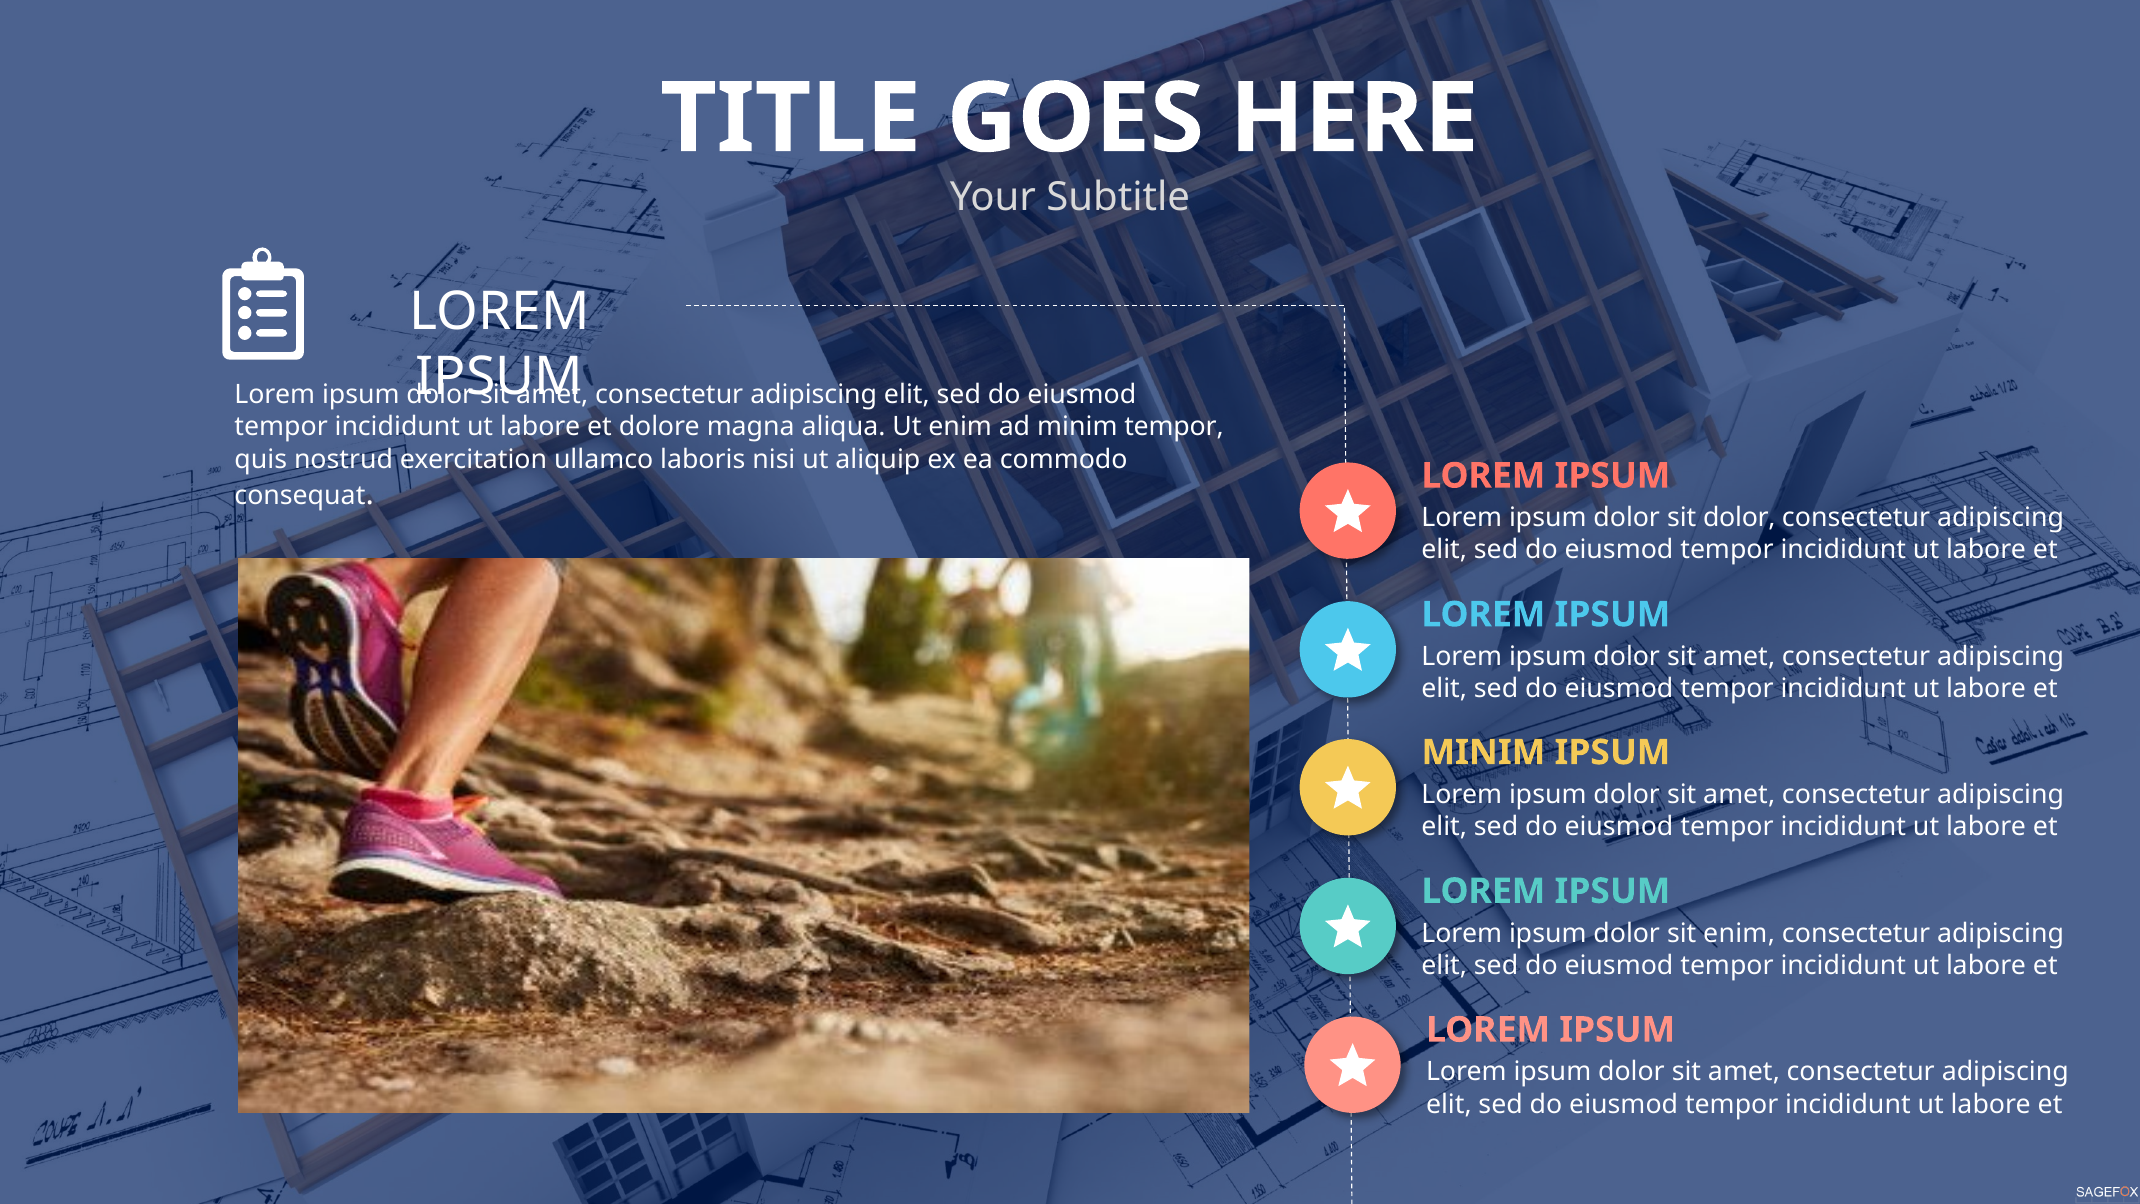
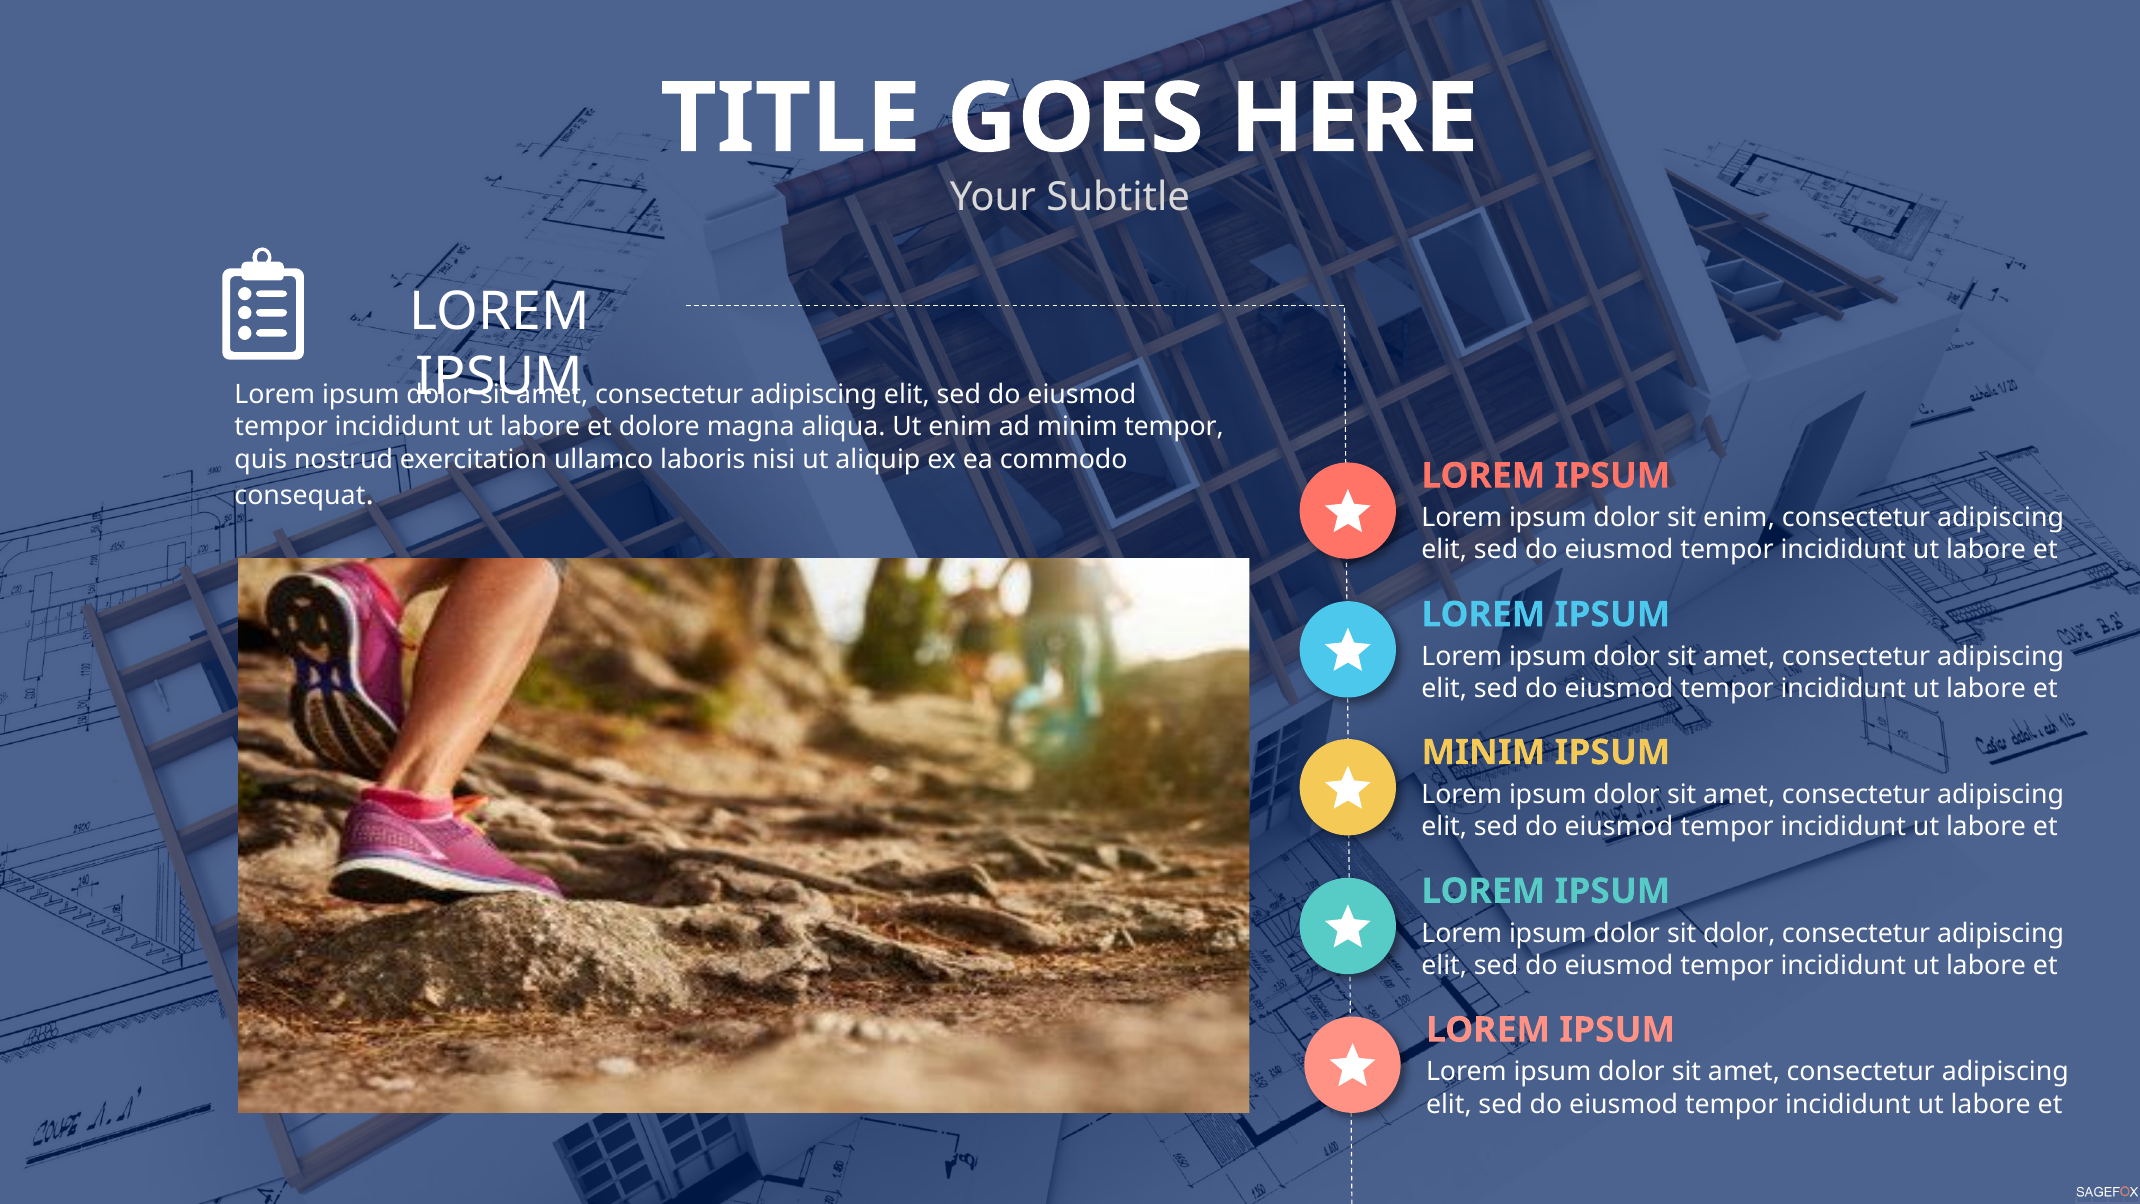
sit dolor: dolor -> enim
sit enim: enim -> dolor
